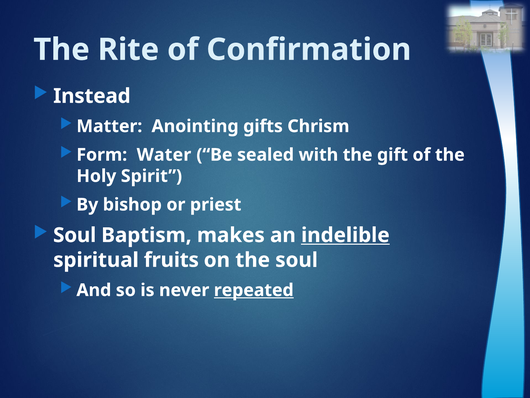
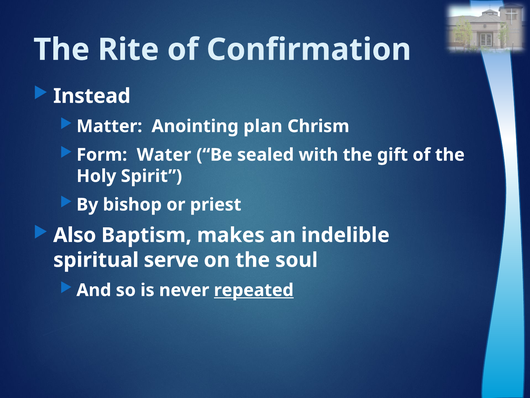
gifts: gifts -> plan
Soul at (75, 235): Soul -> Also
indelible underline: present -> none
fruits: fruits -> serve
